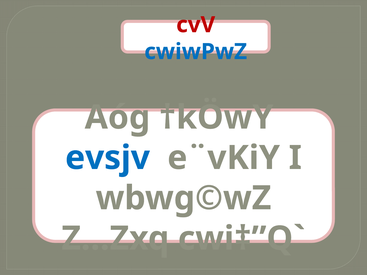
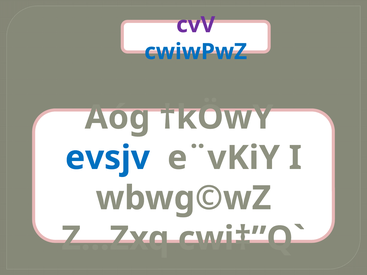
cvV colour: red -> purple
